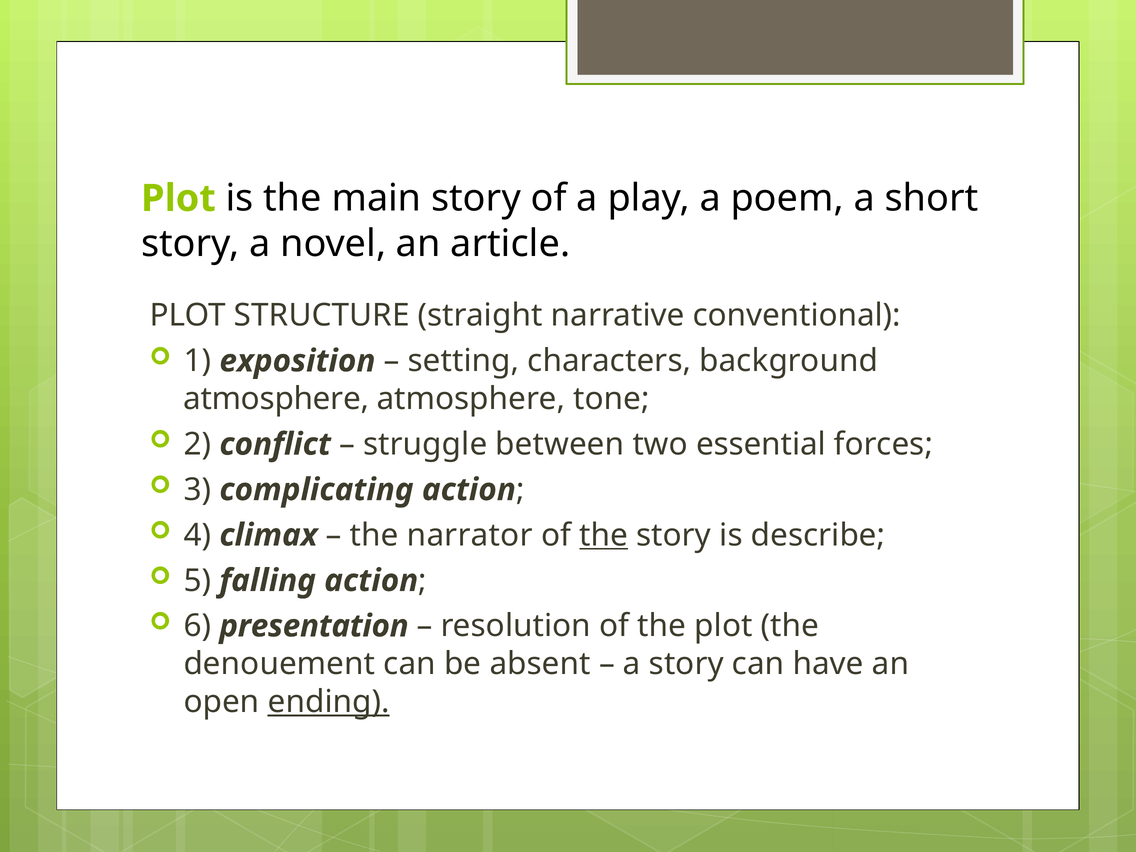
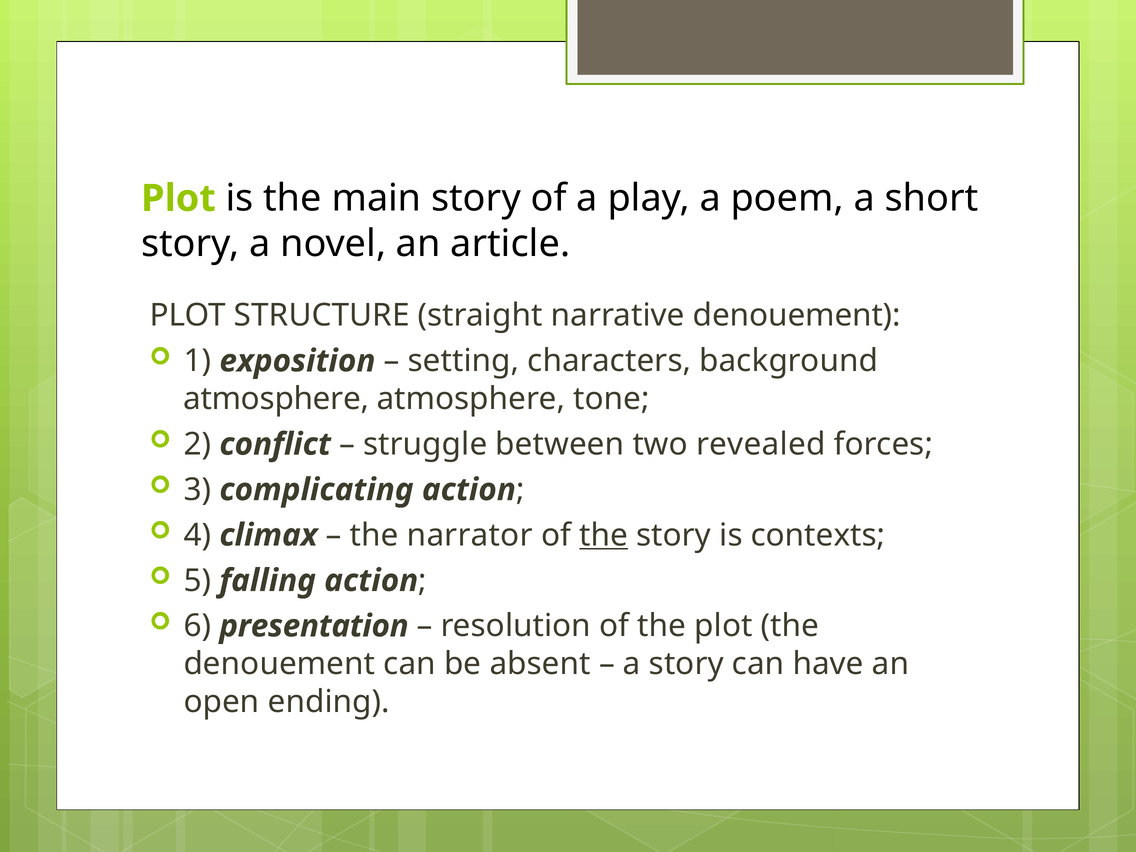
narrative conventional: conventional -> denouement
essential: essential -> revealed
describe: describe -> contexts
ending underline: present -> none
